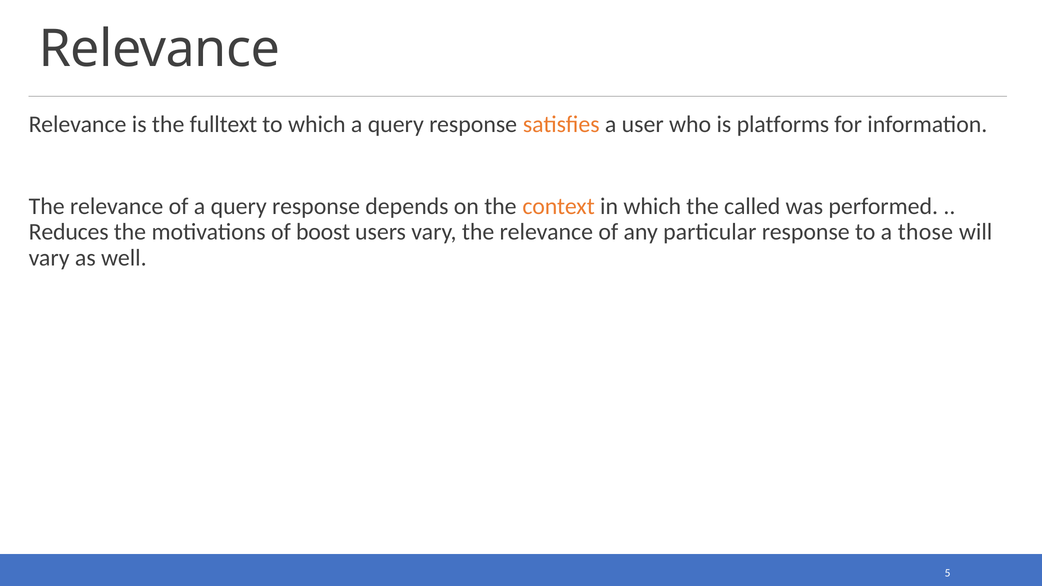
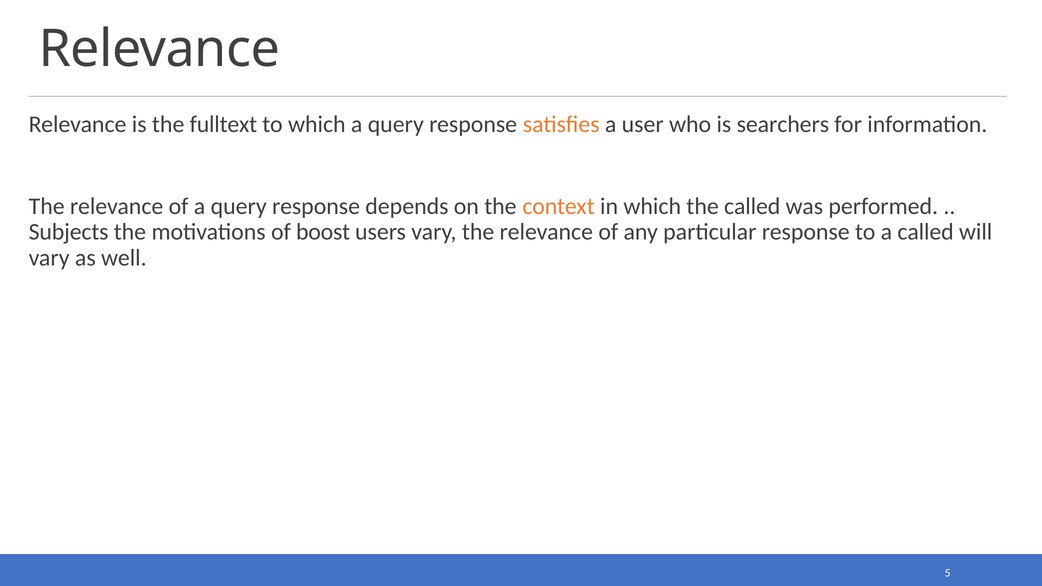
platforms: platforms -> searchers
Reduces: Reduces -> Subjects
a those: those -> called
